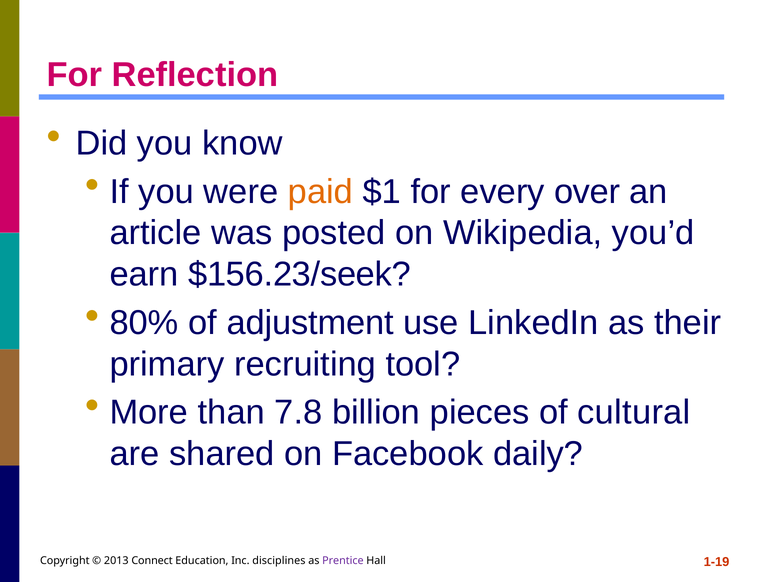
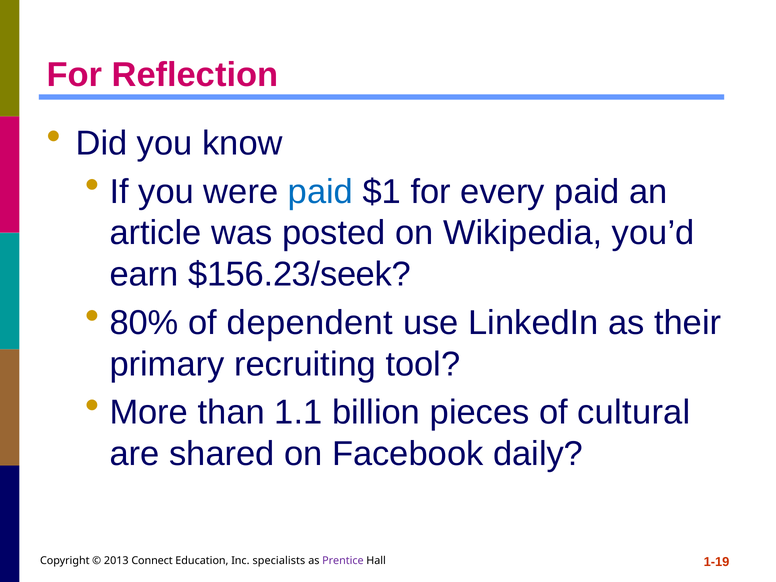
paid at (320, 192) colour: orange -> blue
every over: over -> paid
adjustment: adjustment -> dependent
7.8: 7.8 -> 1.1
disciplines: disciplines -> specialists
